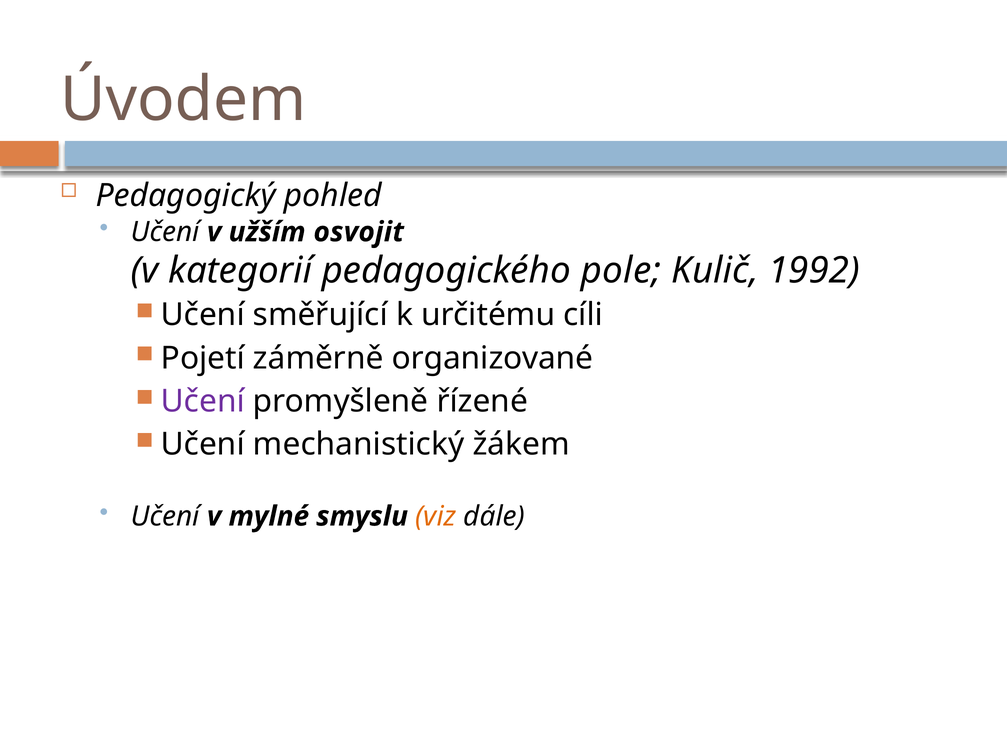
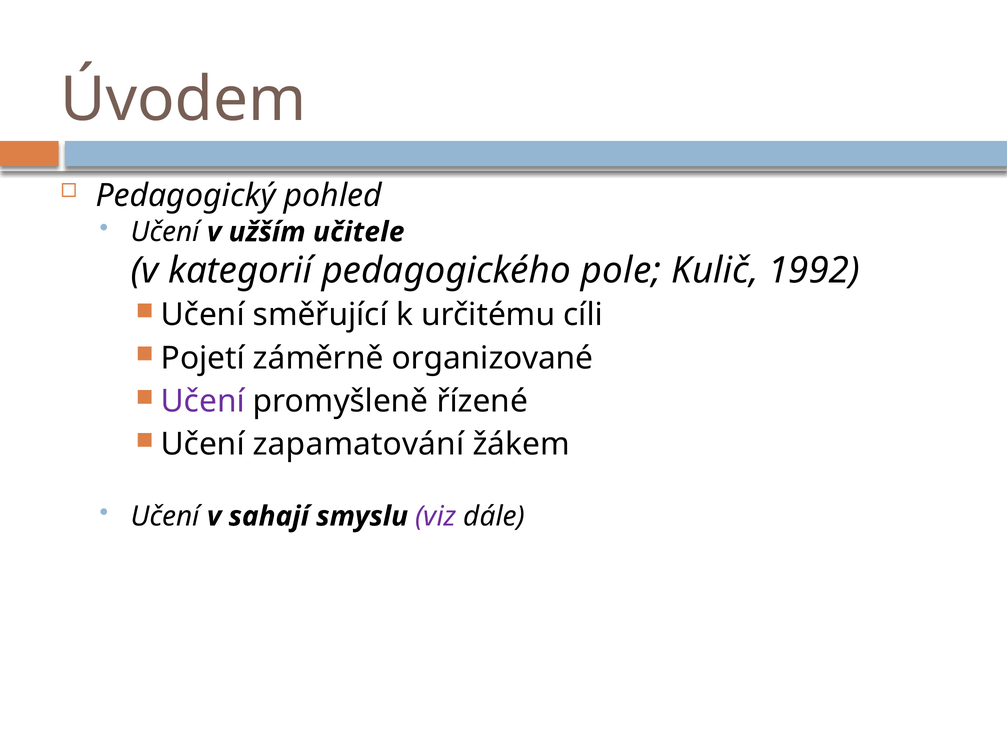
osvojit: osvojit -> učitele
mechanistický: mechanistický -> zapamatování
mylné: mylné -> sahají
viz colour: orange -> purple
